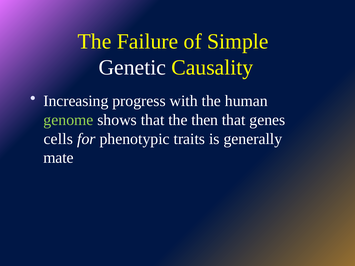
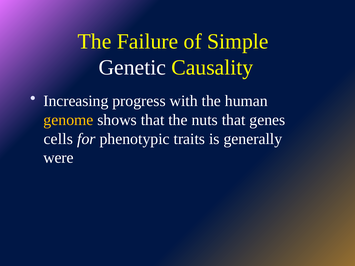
genome colour: light green -> yellow
then: then -> nuts
mate: mate -> were
